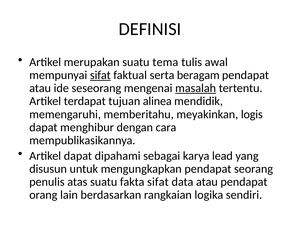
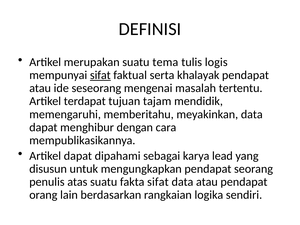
awal: awal -> logis
beragam: beragam -> khalayak
masalah underline: present -> none
alinea: alinea -> tajam
meyakinkan logis: logis -> data
